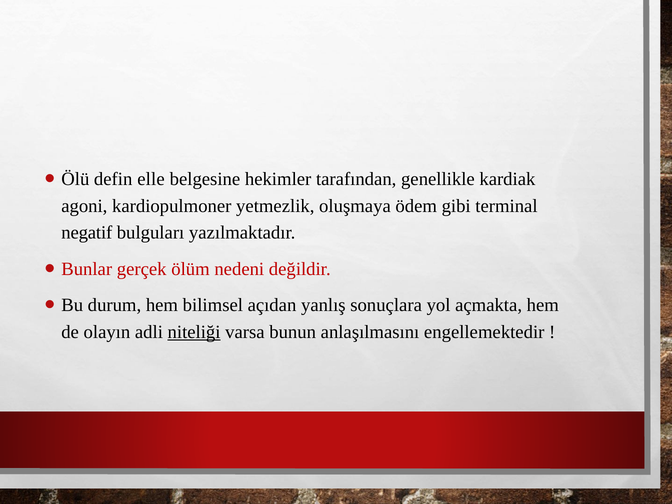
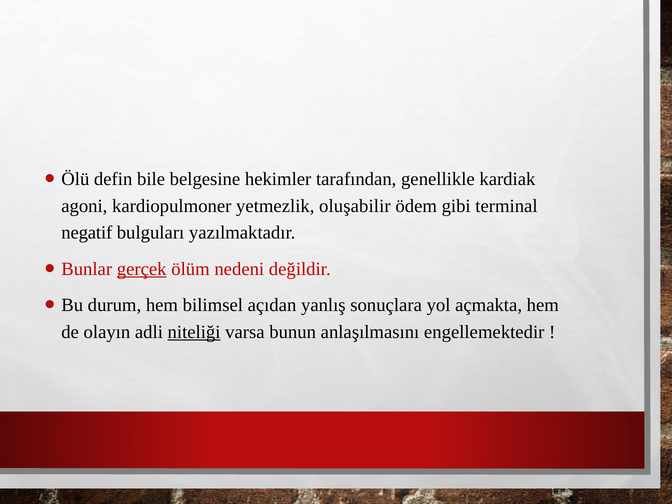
elle: elle -> bile
oluşmaya: oluşmaya -> oluşabilir
gerçek underline: none -> present
